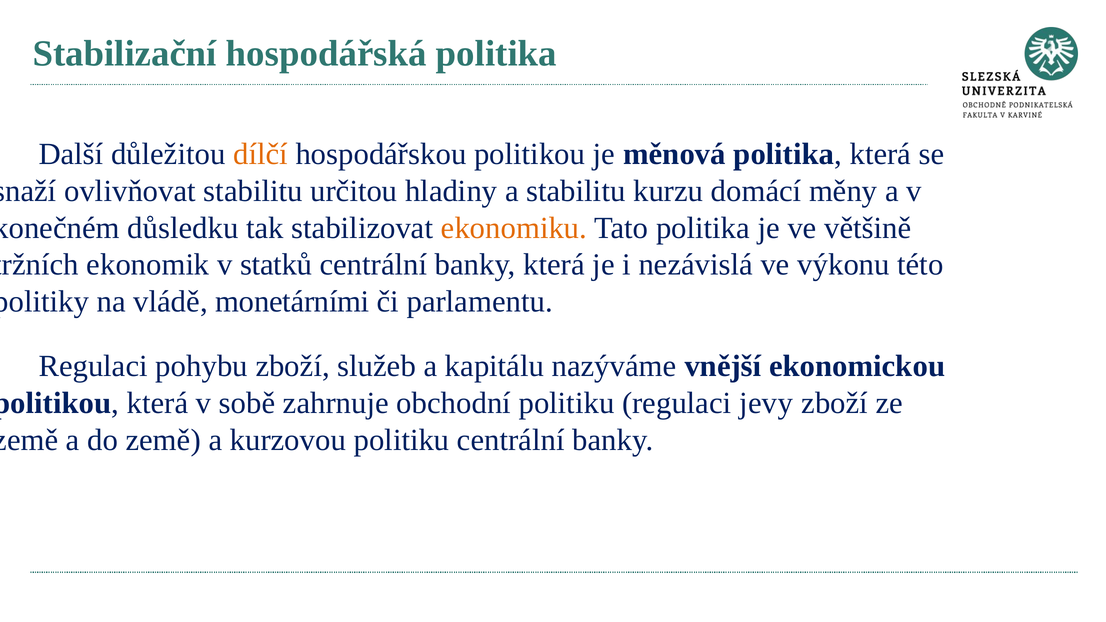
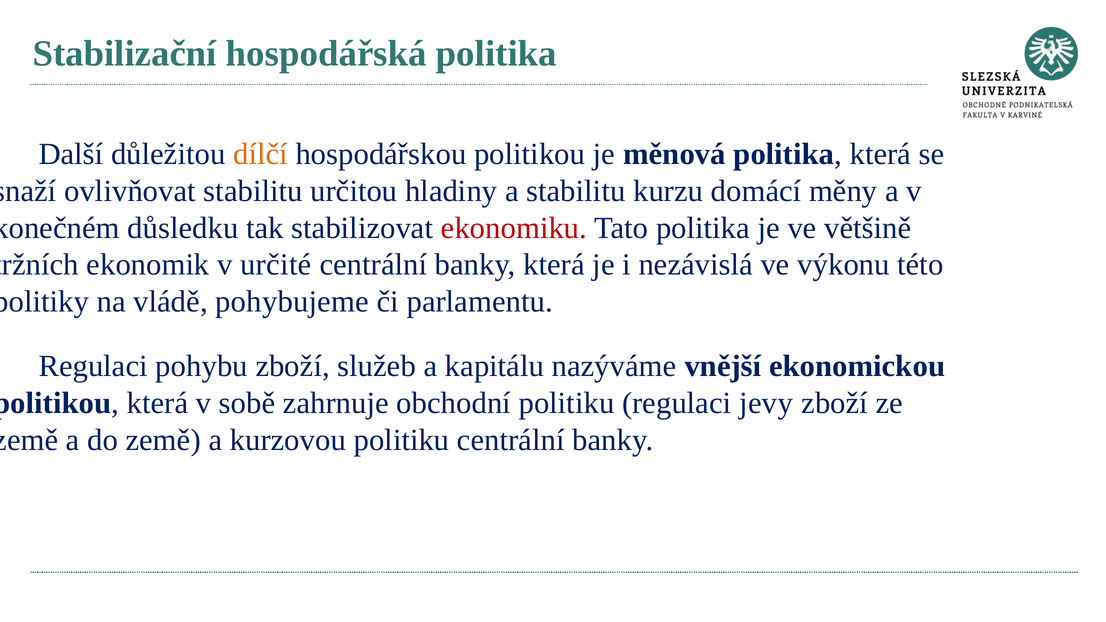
ekonomiku colour: orange -> red
statků: statků -> určité
monetárními: monetárními -> pohybujeme
